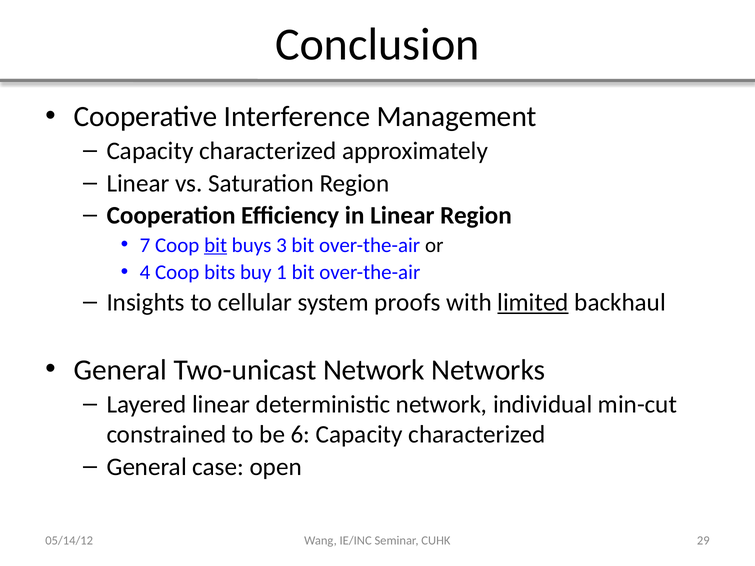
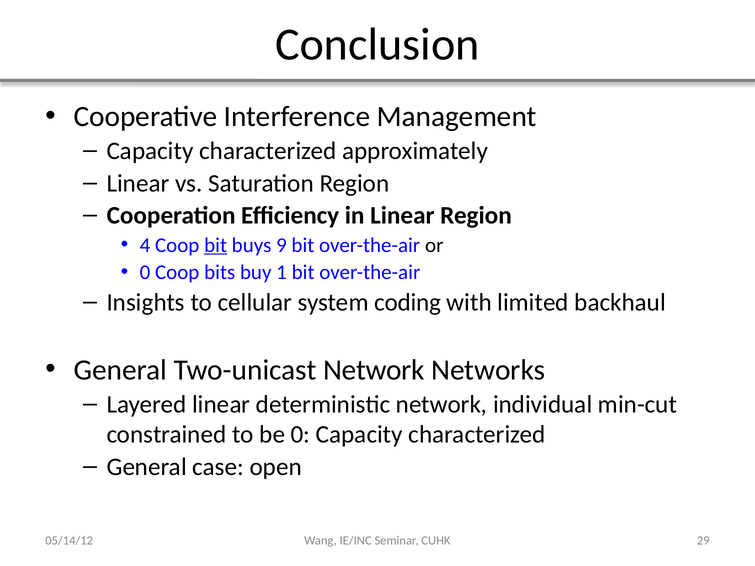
7: 7 -> 4
3: 3 -> 9
4 at (145, 273): 4 -> 0
proofs: proofs -> coding
limited underline: present -> none
be 6: 6 -> 0
